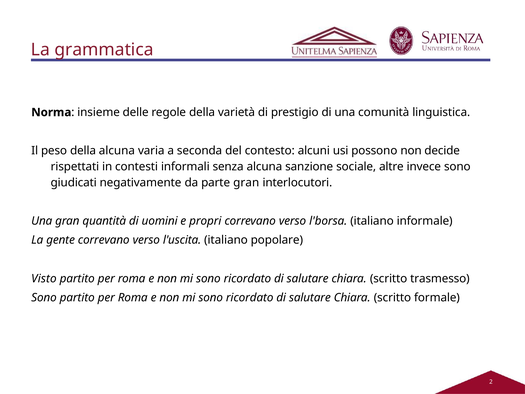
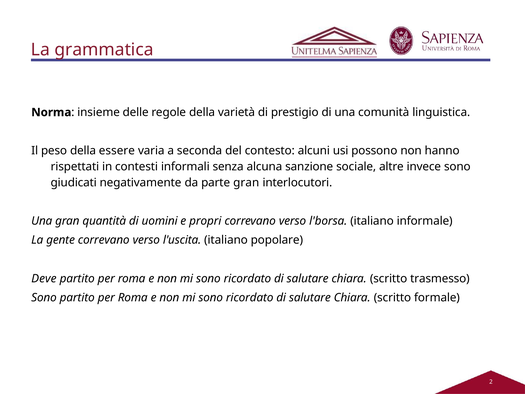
della alcuna: alcuna -> essere
decide: decide -> hanno
Visto: Visto -> Deve
